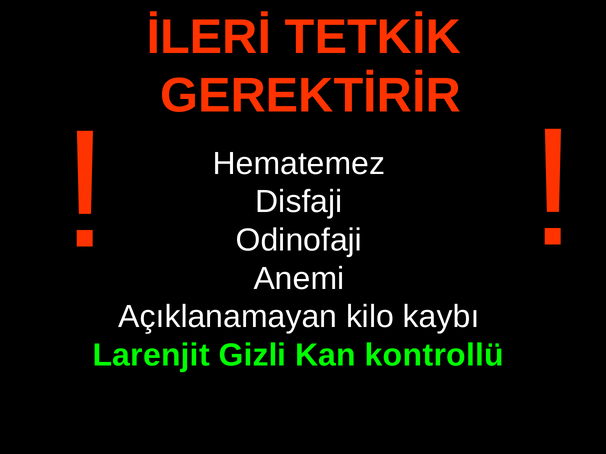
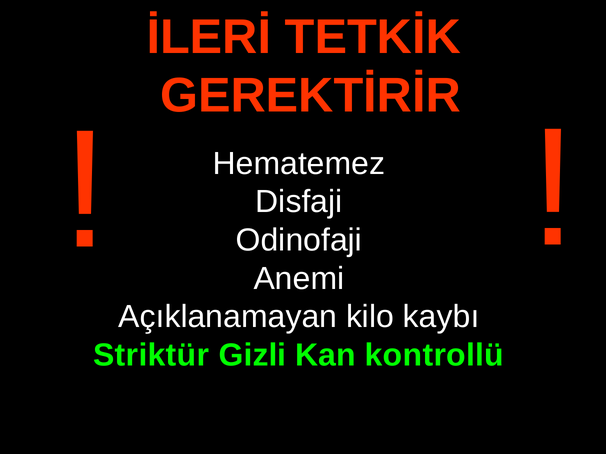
Larenjit: Larenjit -> Striktür
